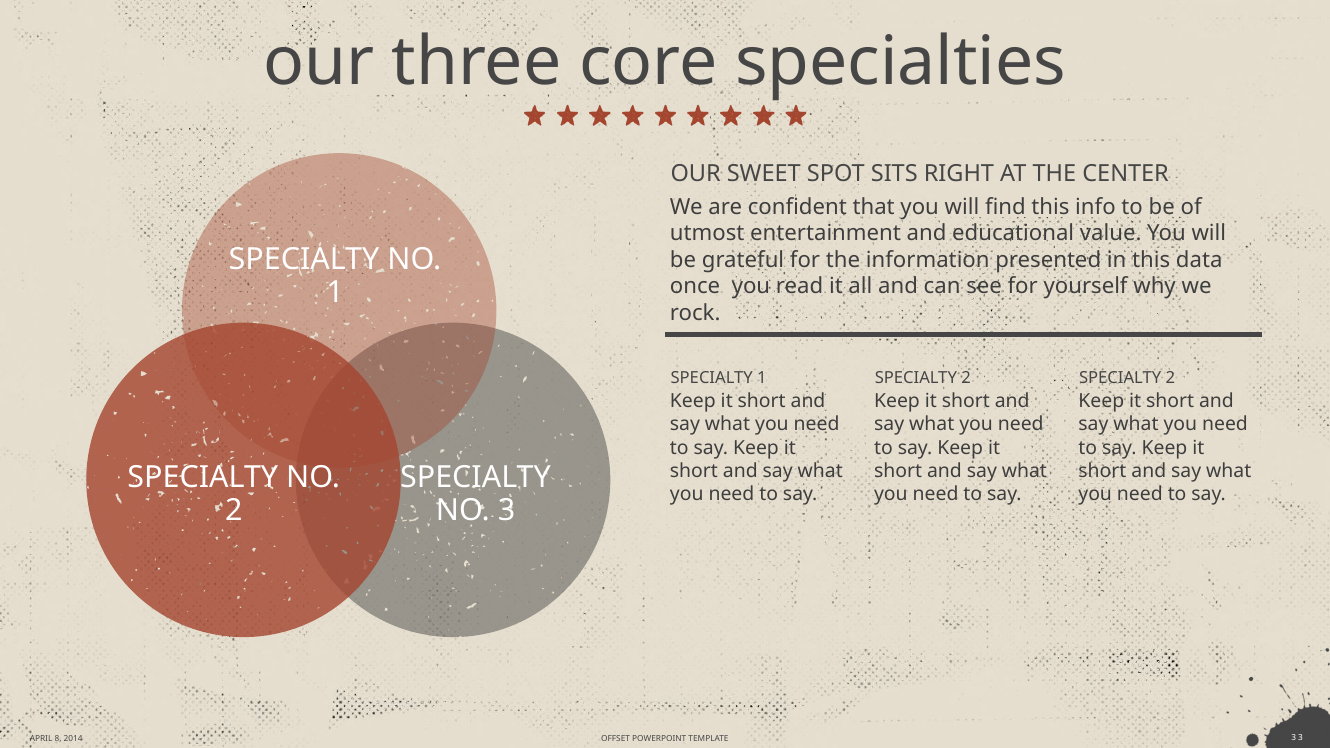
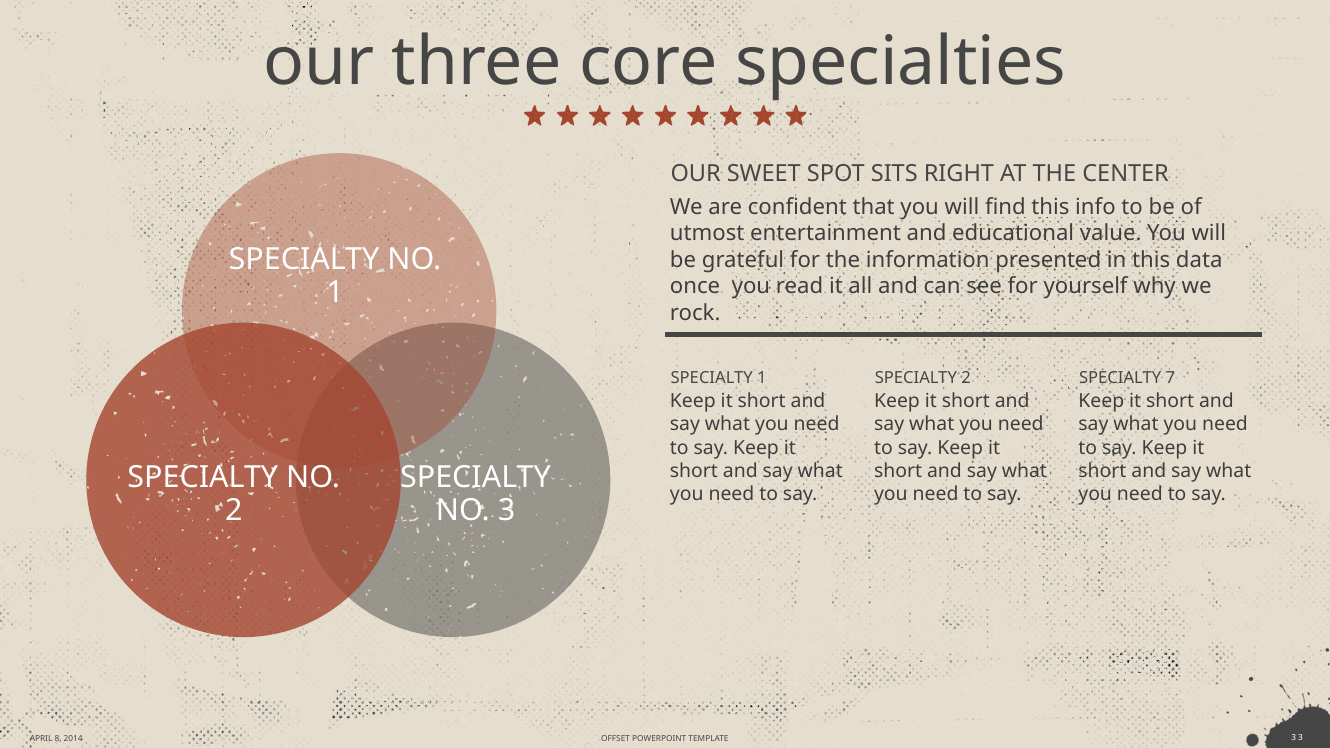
2 at (1170, 378): 2 -> 7
